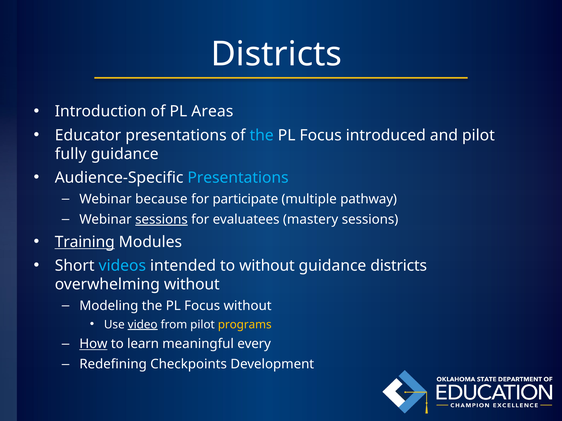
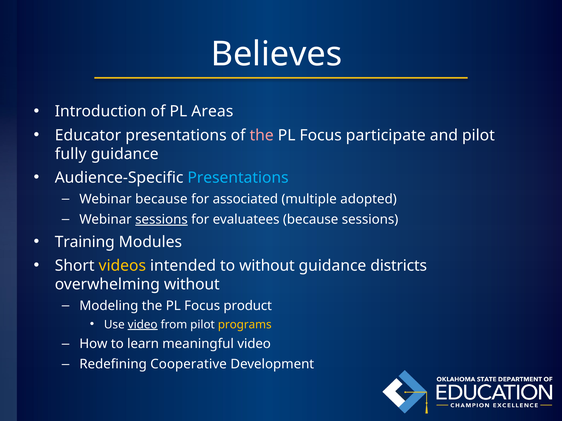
Districts at (276, 54): Districts -> Believes
the at (262, 135) colour: light blue -> pink
introduced: introduced -> participate
participate: participate -> associated
pathway: pathway -> adopted
evaluatees mastery: mastery -> because
Training underline: present -> none
videos colour: light blue -> yellow
Focus without: without -> product
How underline: present -> none
meaningful every: every -> video
Checkpoints: Checkpoints -> Cooperative
